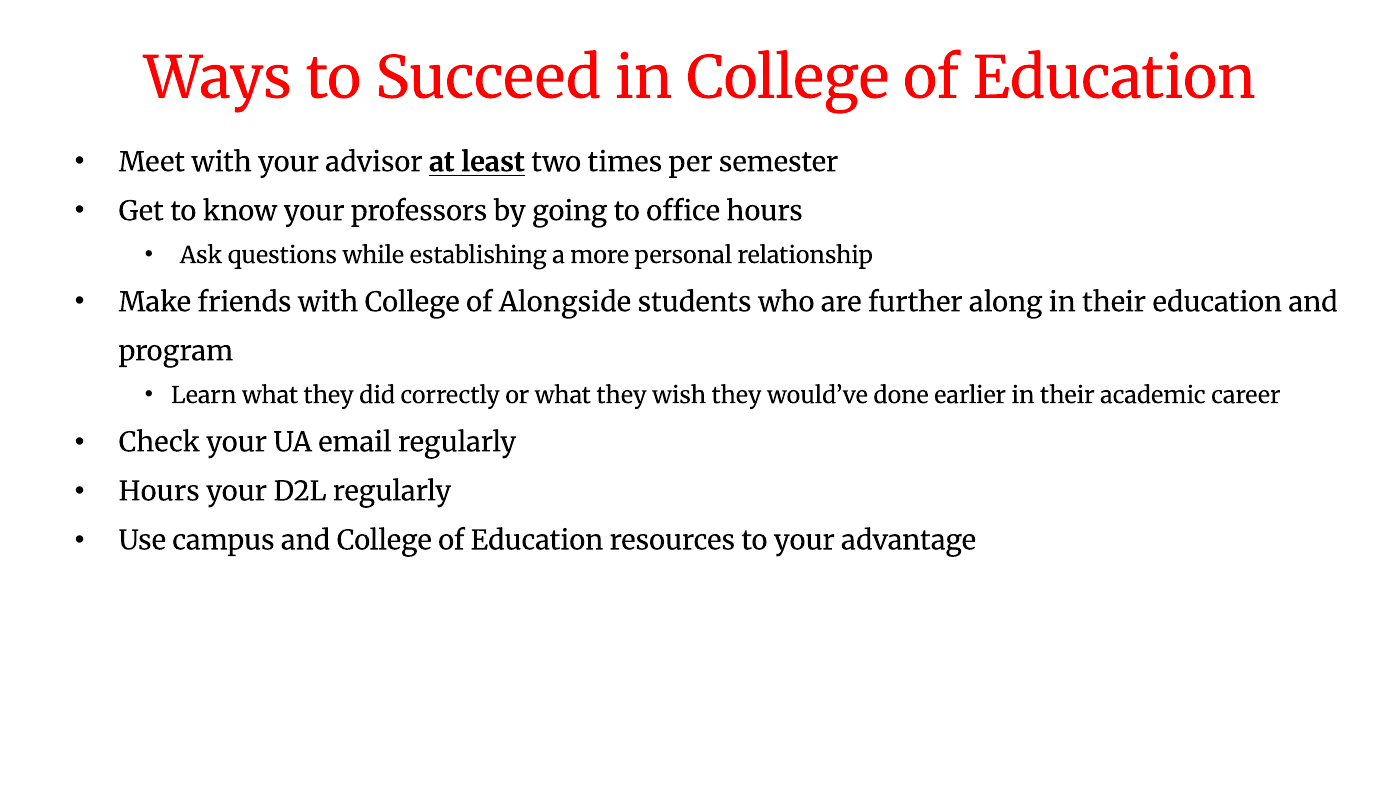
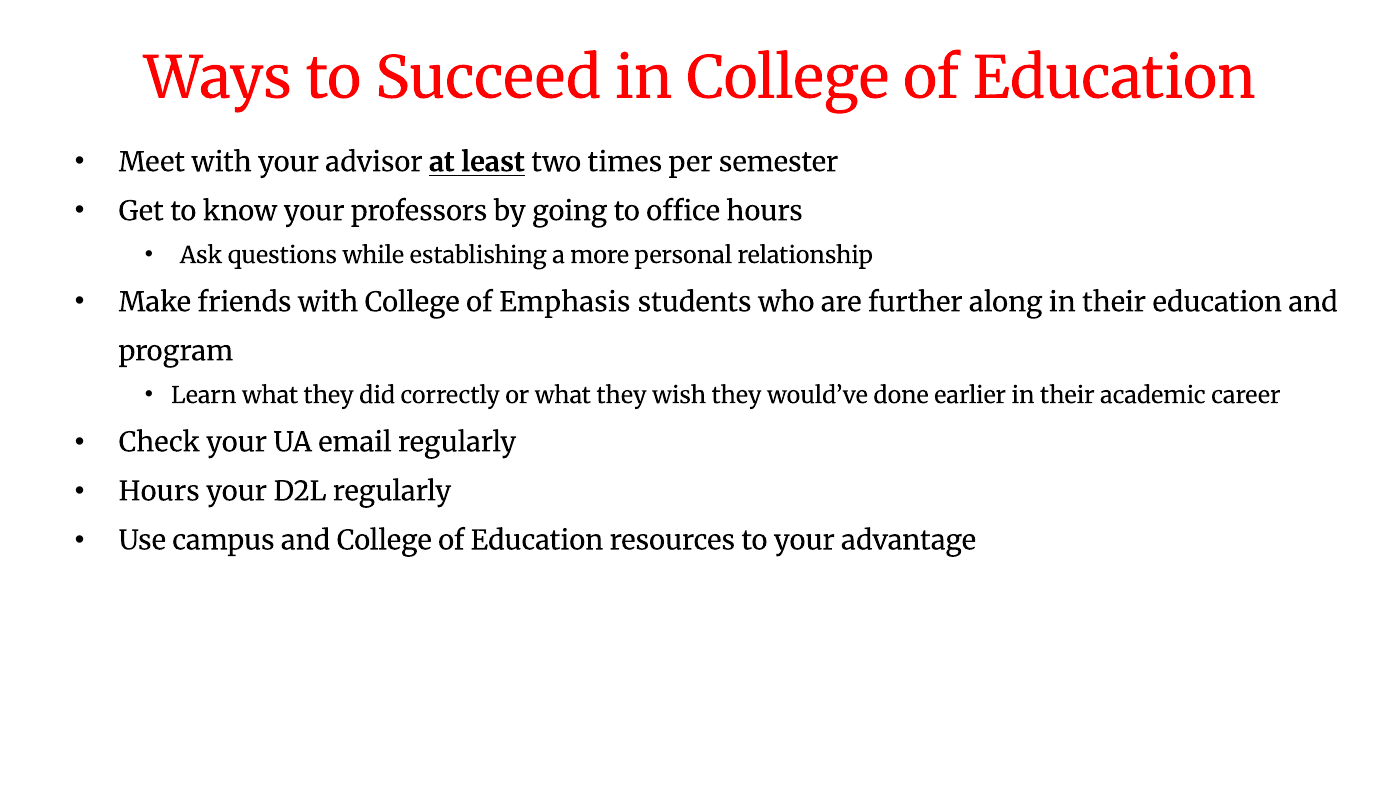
Alongside: Alongside -> Emphasis
